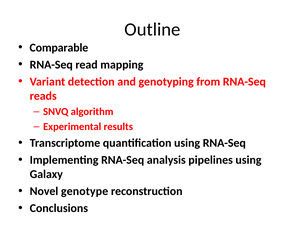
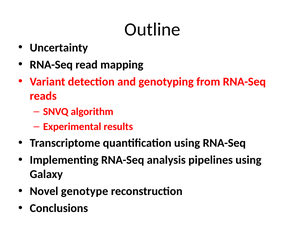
Comparable: Comparable -> Uncertainty
